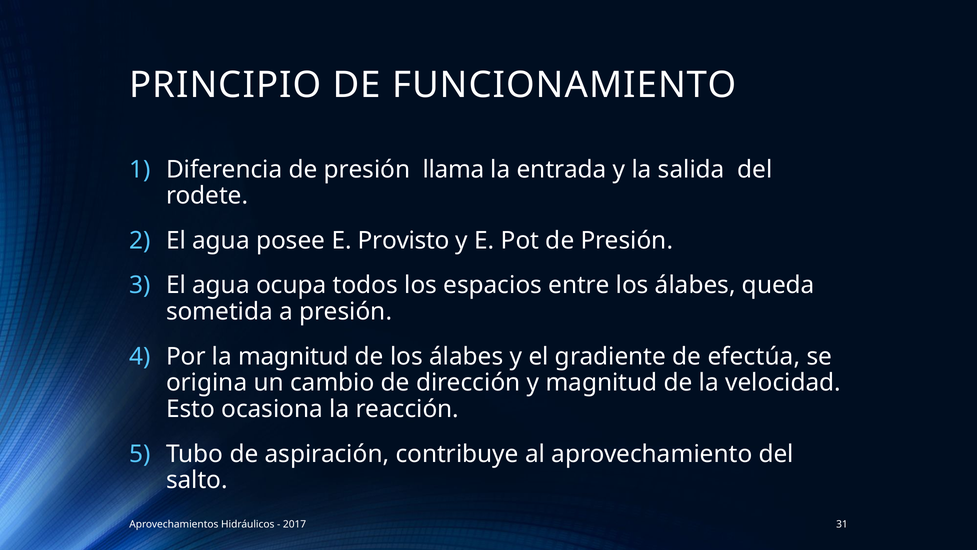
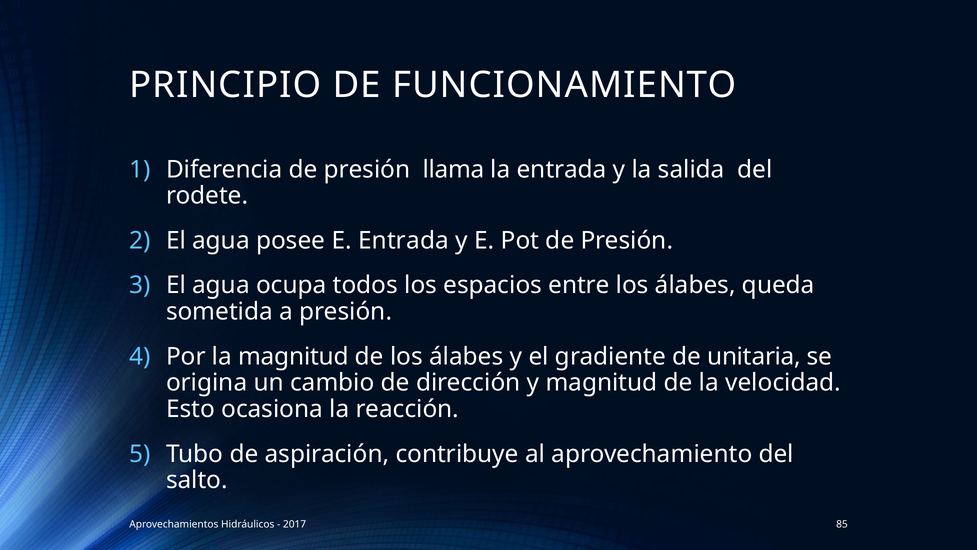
E Provisto: Provisto -> Entrada
efectúa: efectúa -> unitaria
31: 31 -> 85
